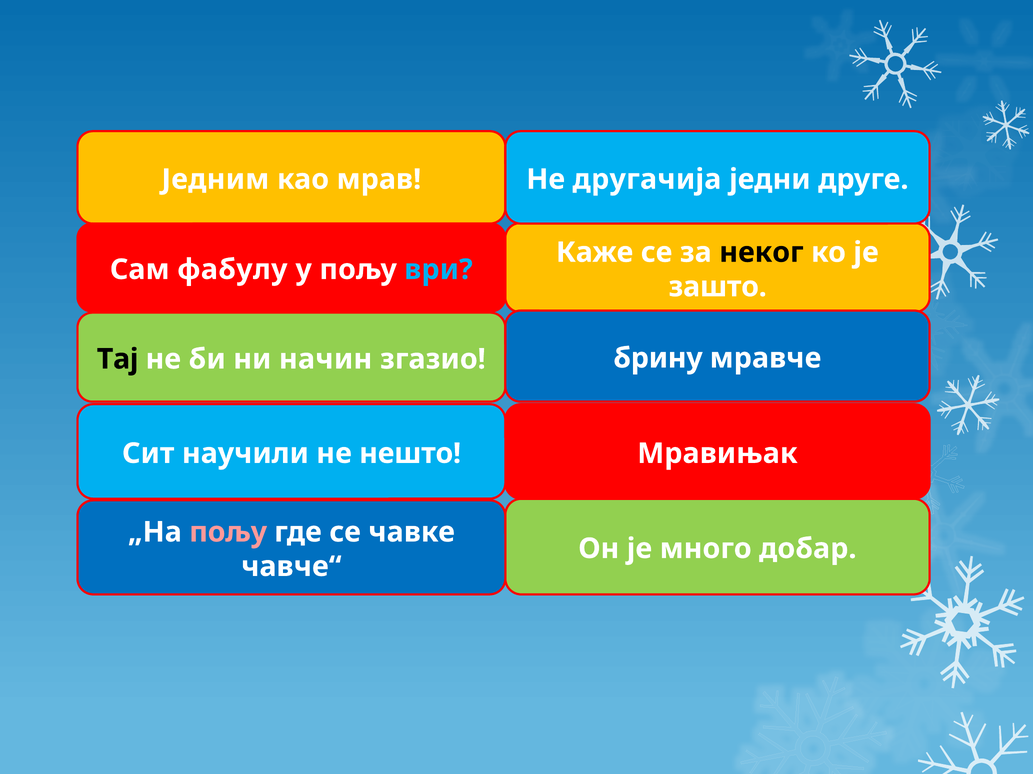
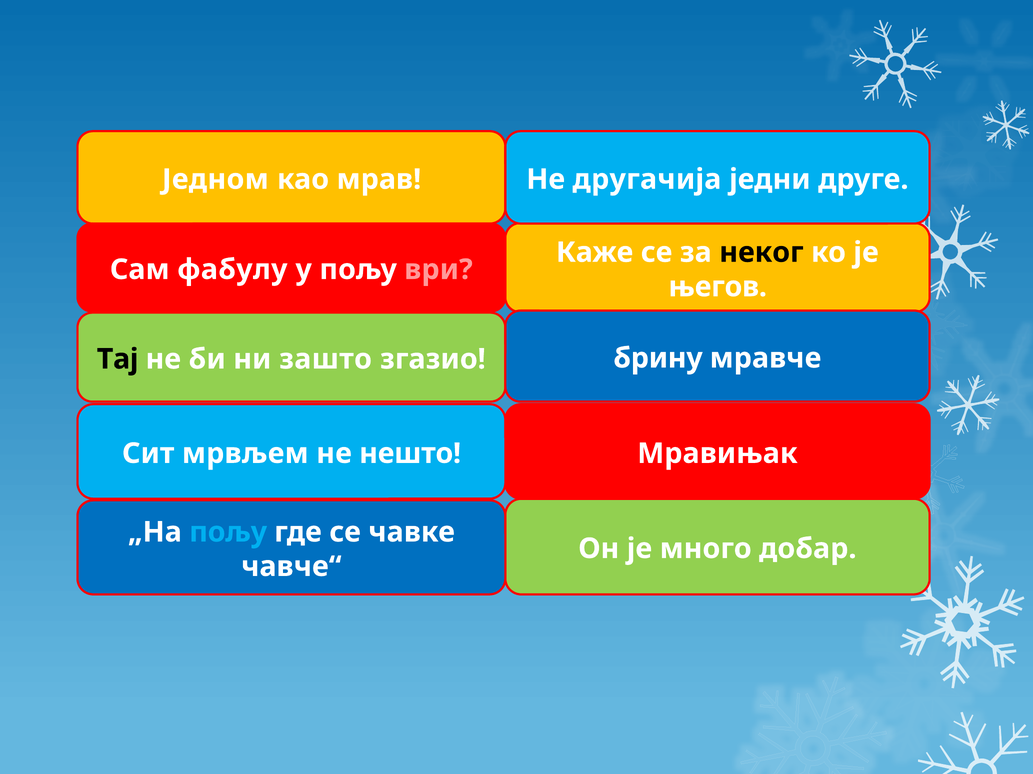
Једним: Једним -> Једном
ври colour: light blue -> pink
зашто: зашто -> његов
начин: начин -> зашто
научили: научили -> мрвљем
пољу at (228, 533) colour: pink -> light blue
